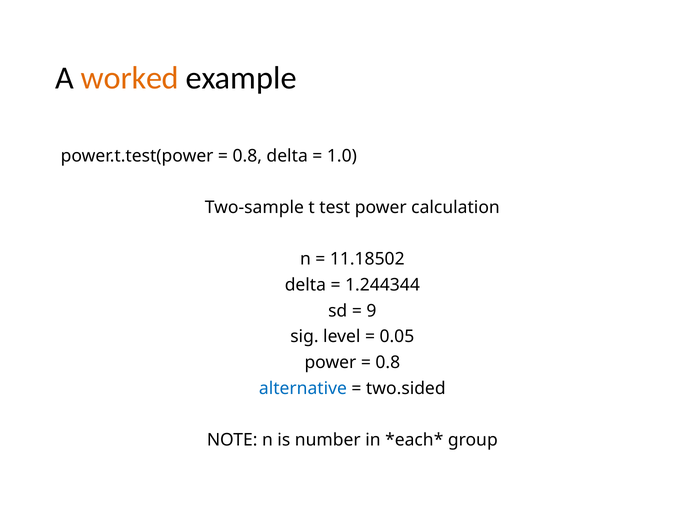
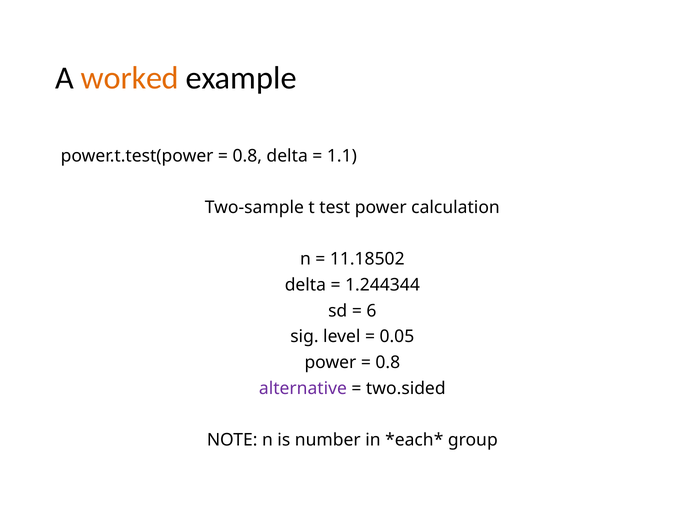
1.0: 1.0 -> 1.1
9: 9 -> 6
alternative colour: blue -> purple
